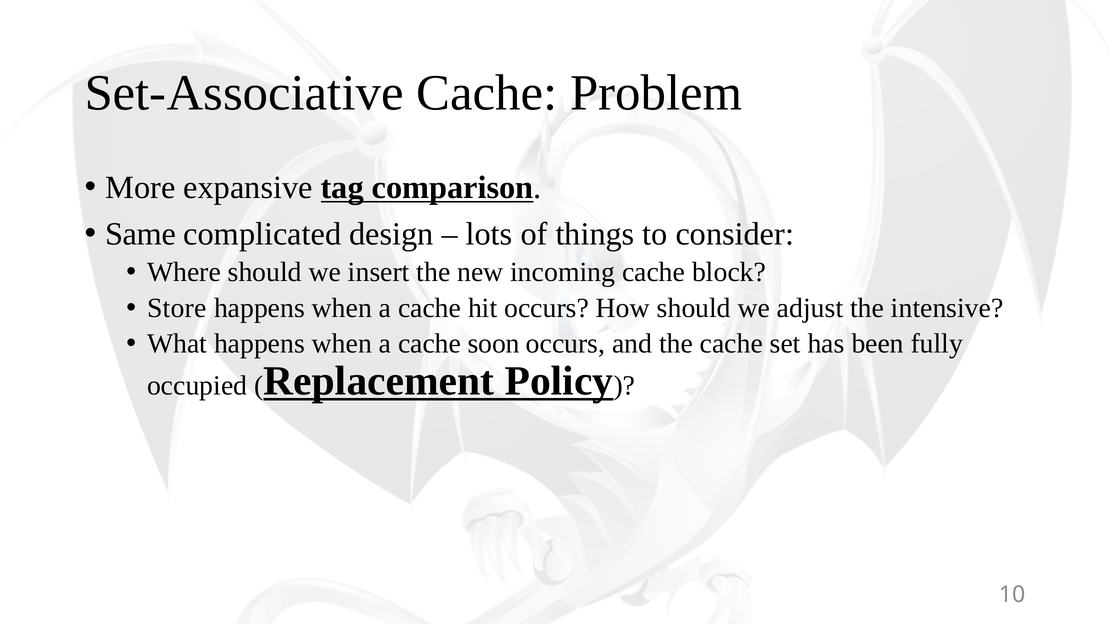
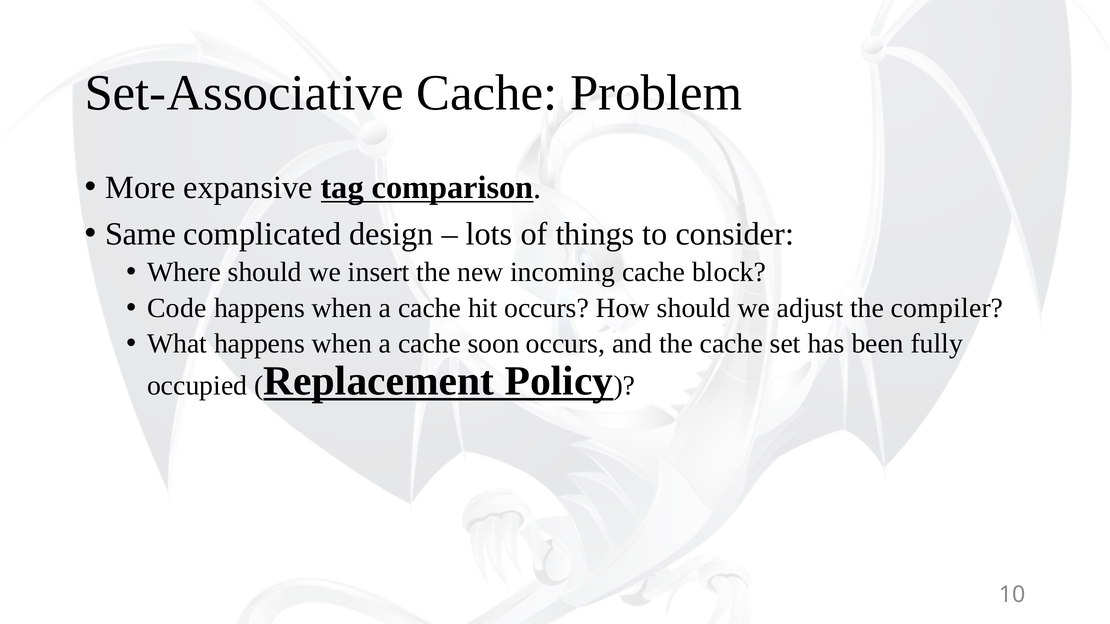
Store: Store -> Code
intensive: intensive -> compiler
